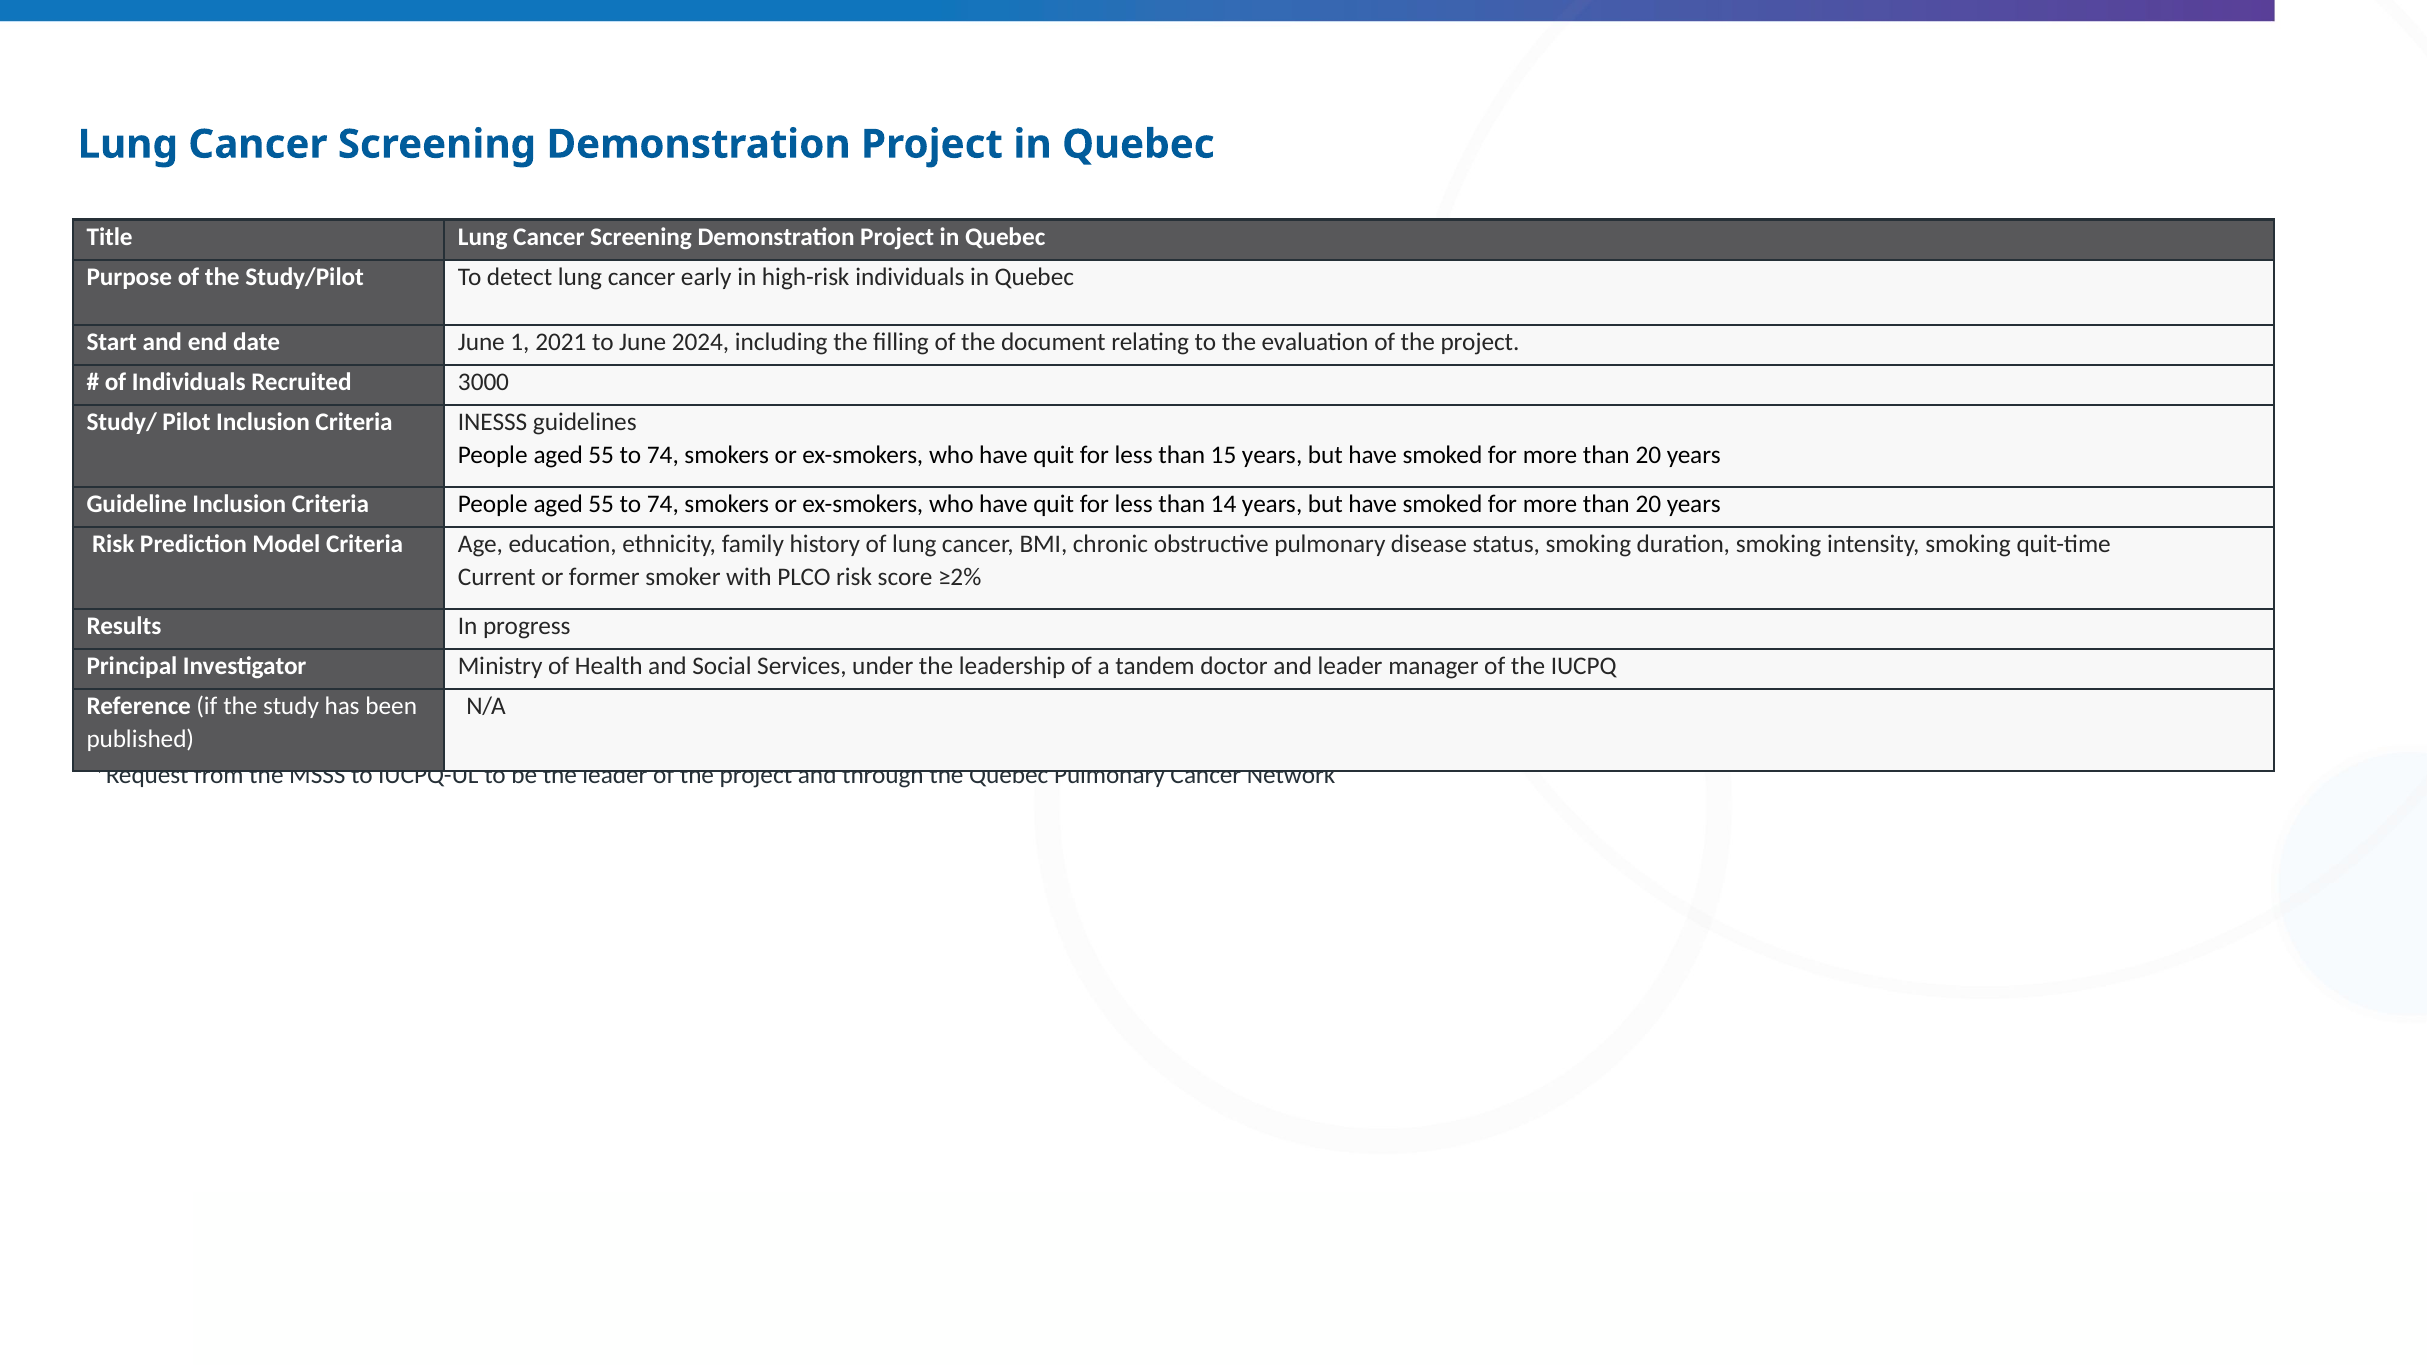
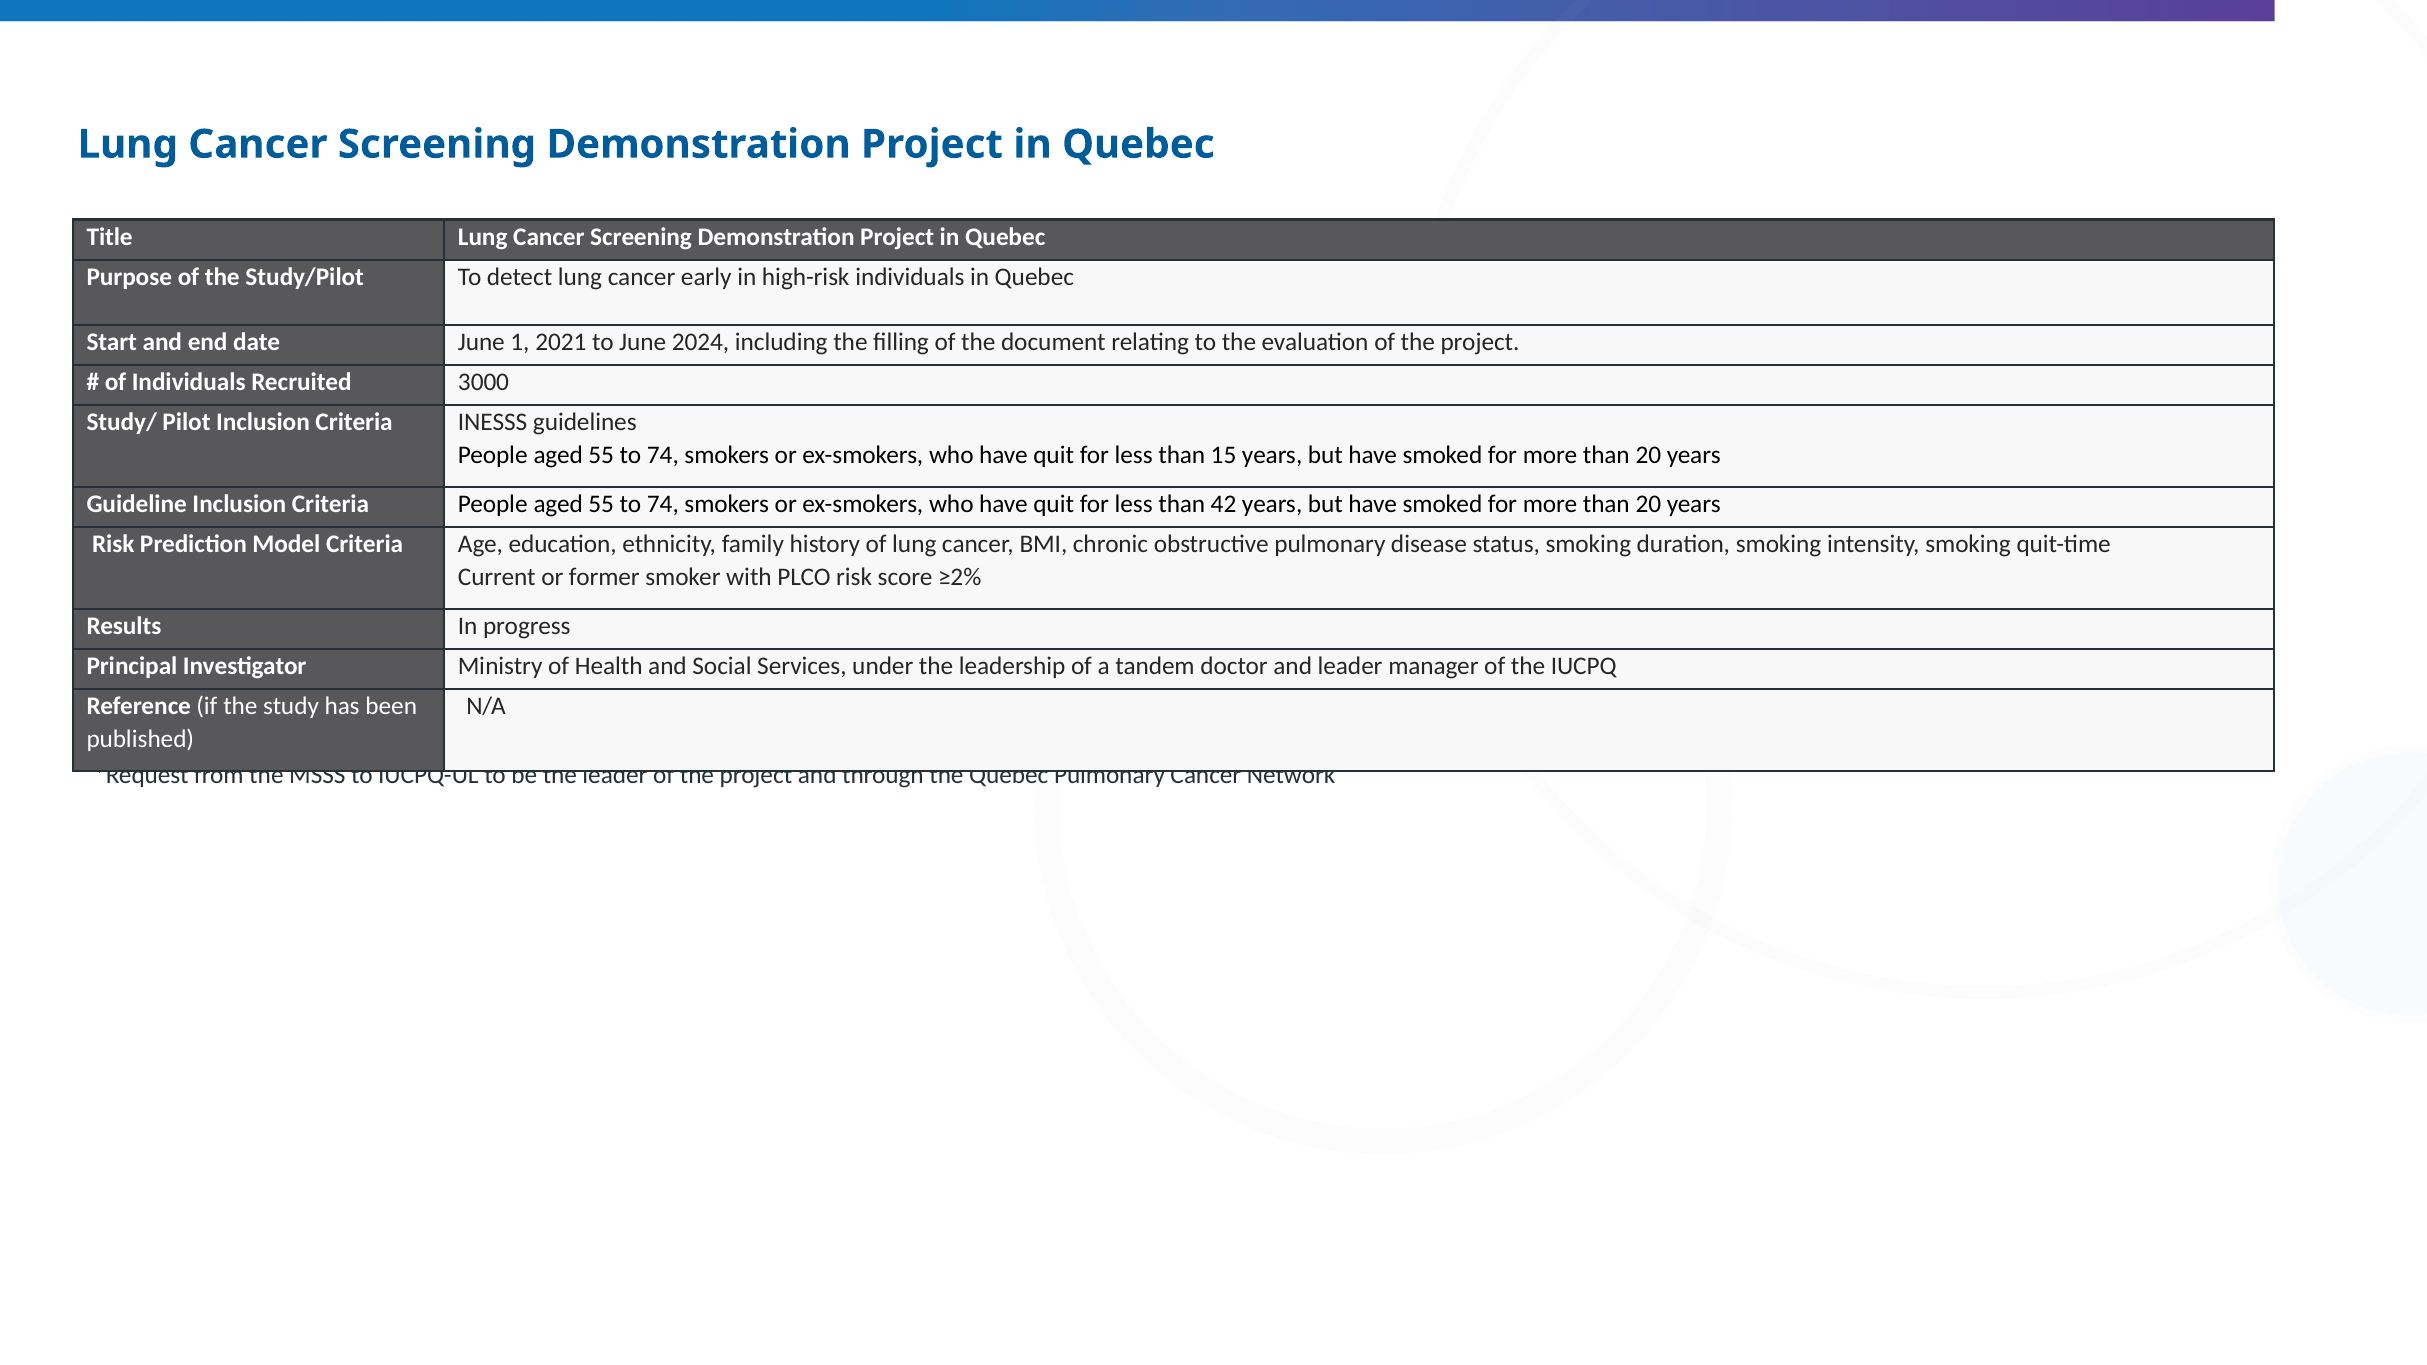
14: 14 -> 42
